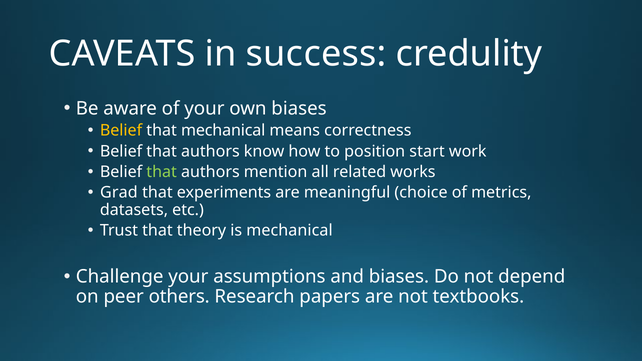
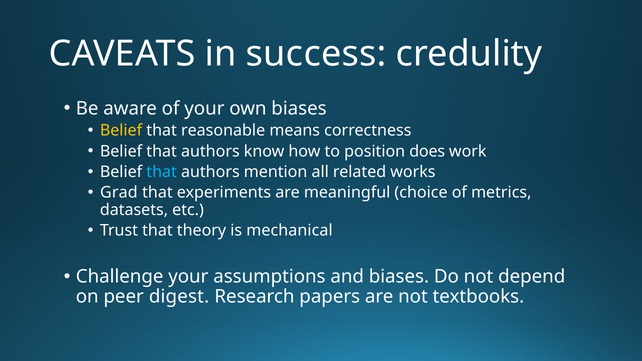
that mechanical: mechanical -> reasonable
start: start -> does
that at (162, 172) colour: light green -> light blue
others: others -> digest
